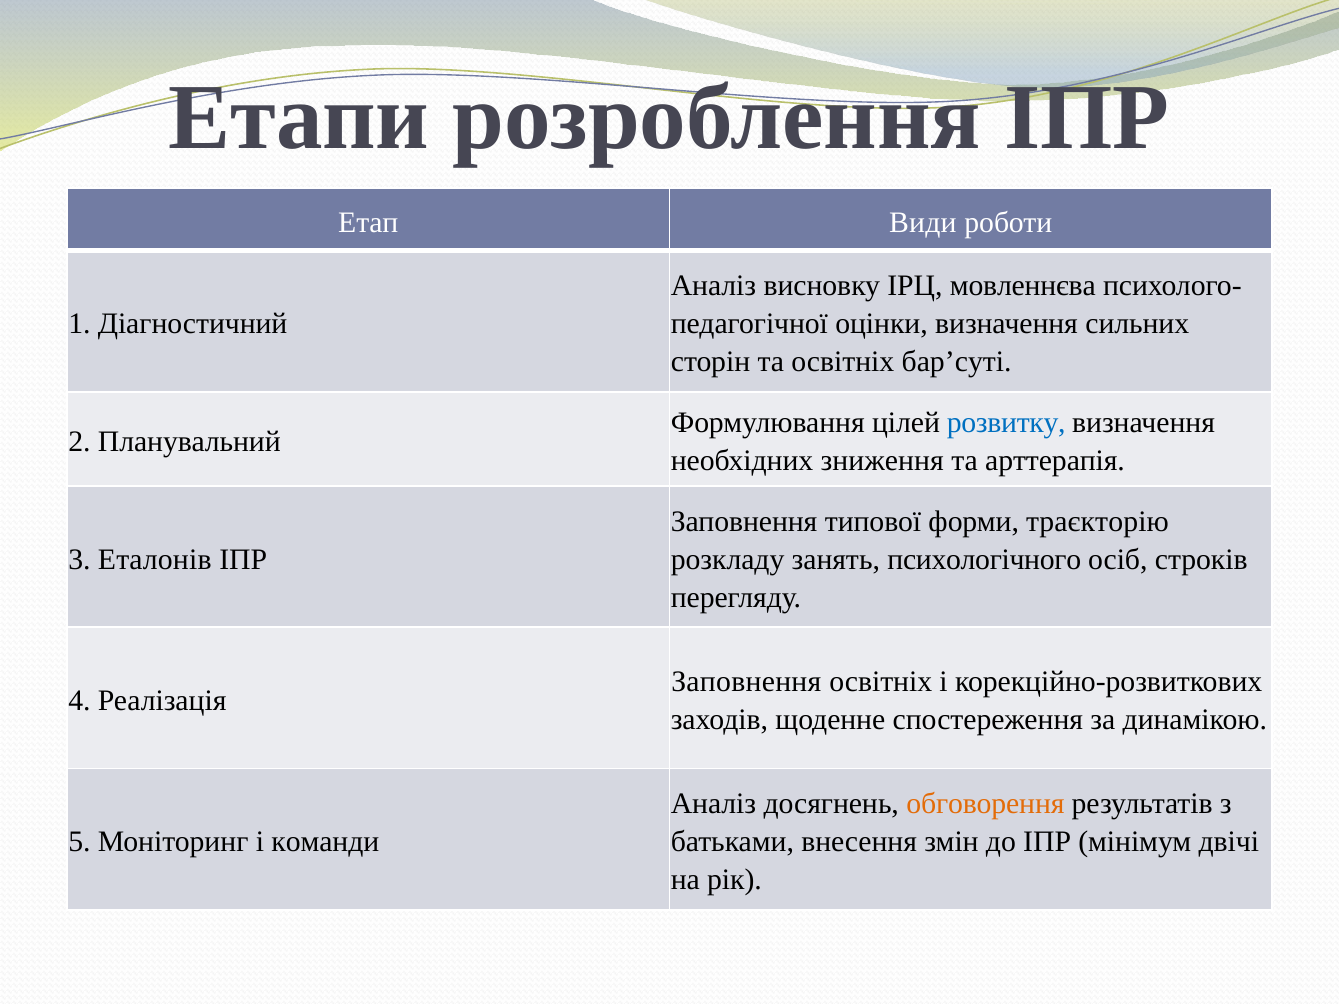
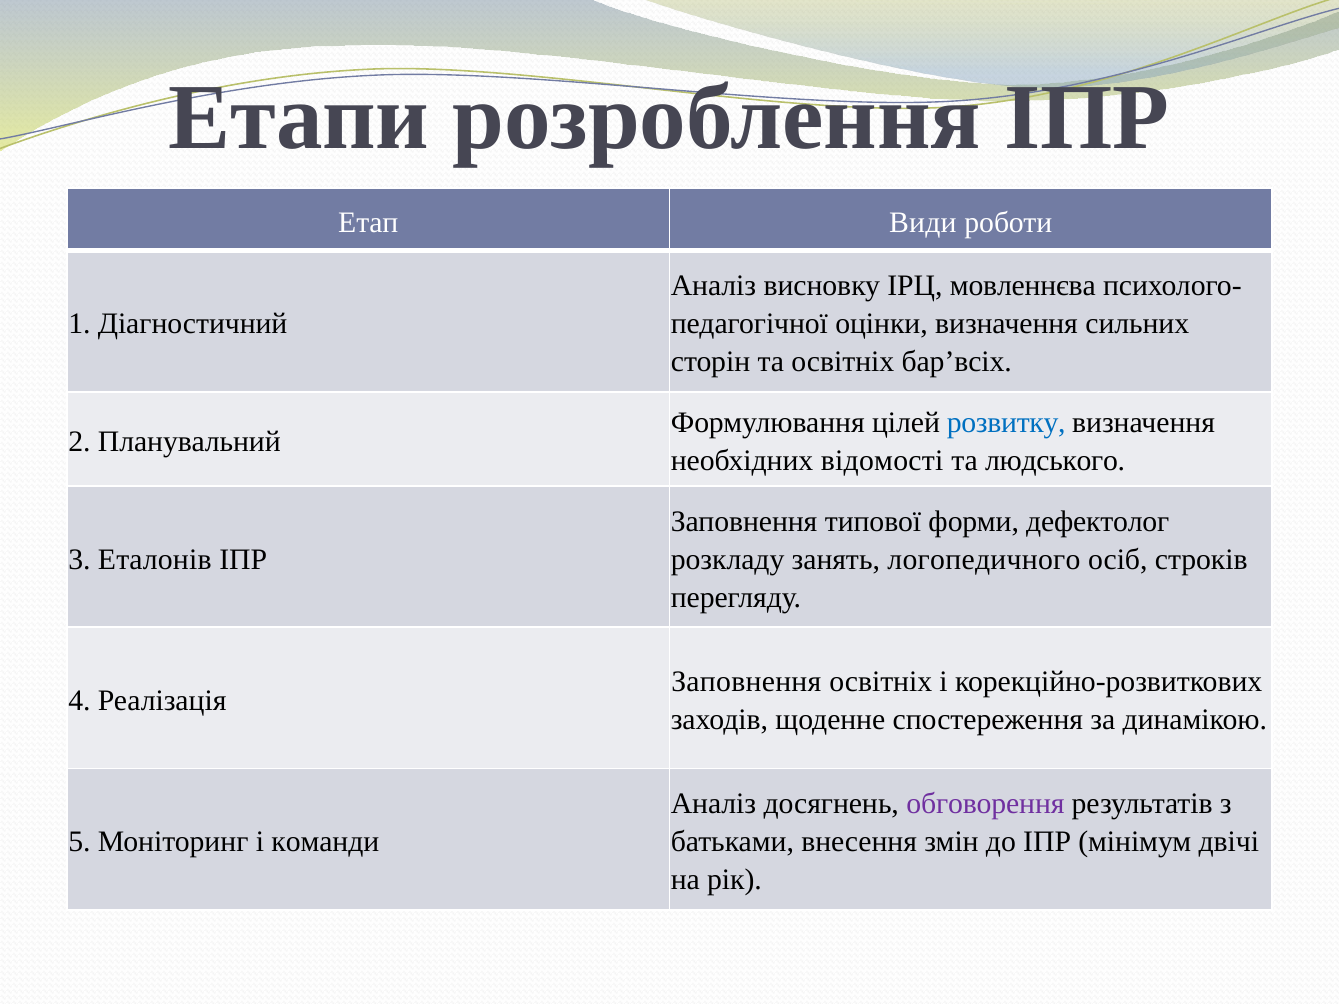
бар’суті: бар’суті -> бар’всіх
зниження: зниження -> відомості
арттерапія: арттерапія -> людського
траєкторію: траєкторію -> дефектолог
психологічного: психологічного -> логопедичного
обговорення colour: orange -> purple
